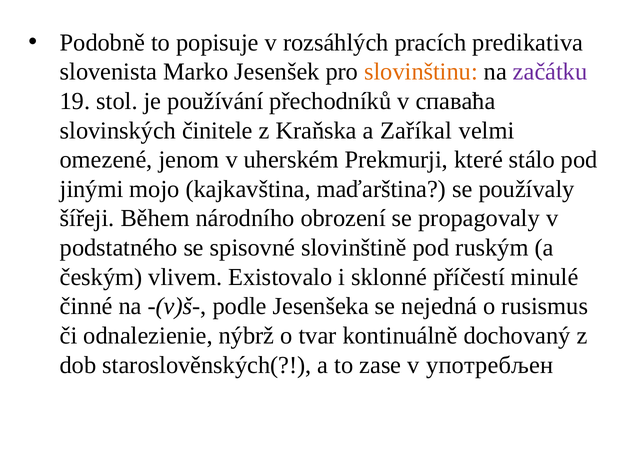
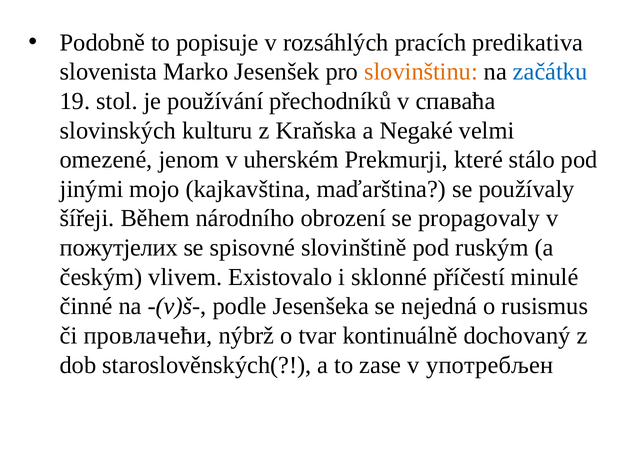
začátku colour: purple -> blue
činitele: činitele -> kulturu
Zaříkal: Zaříkal -> Negaké
podstatného: podstatného -> пожутјелих
odnalezienie: odnalezienie -> провлачећи
